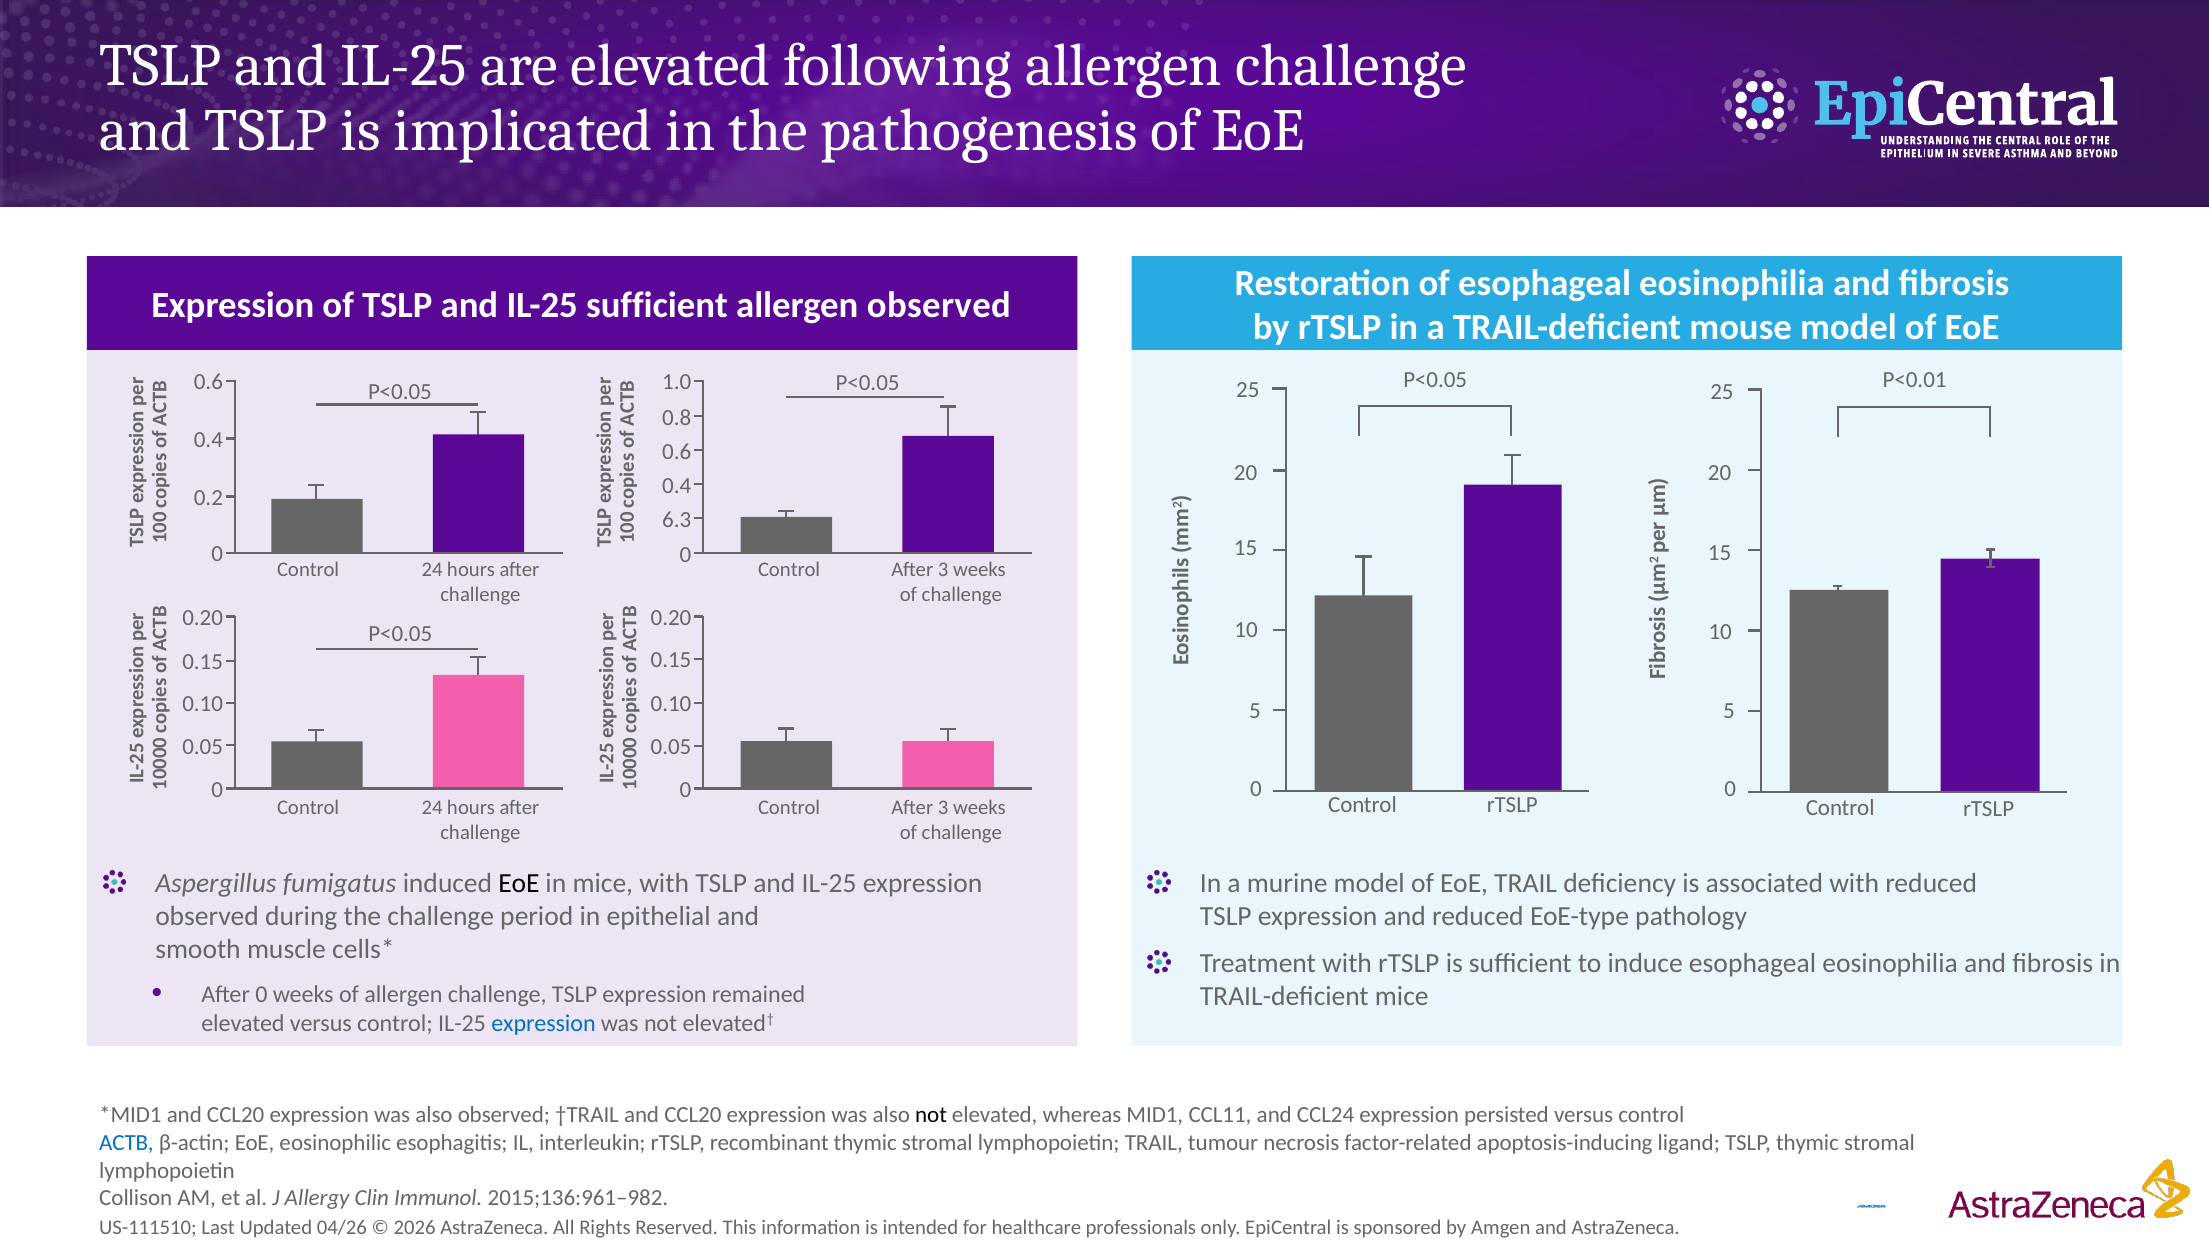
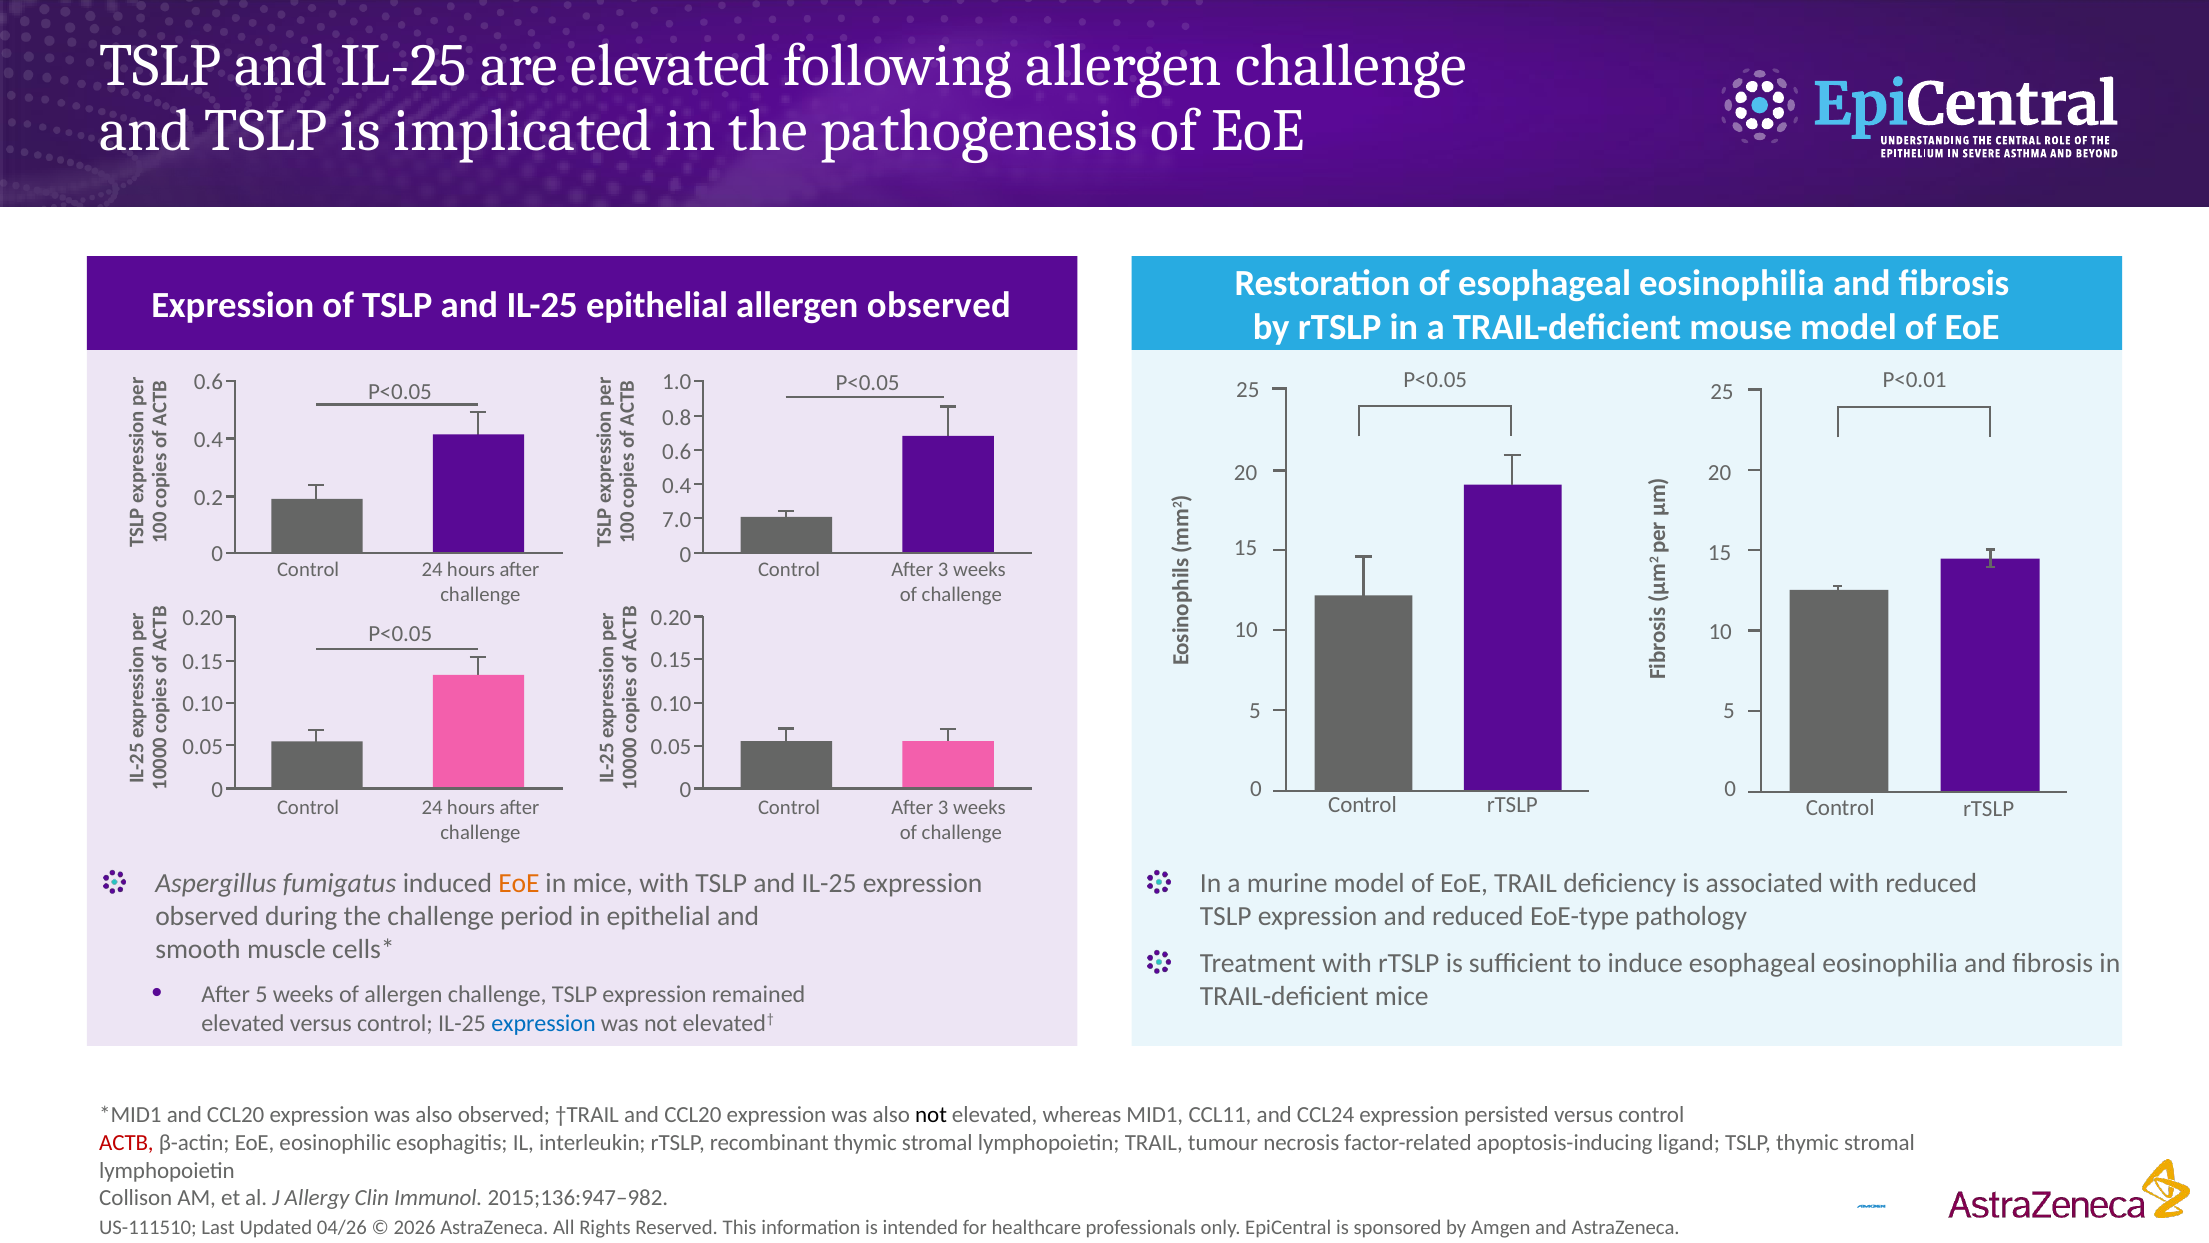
IL-25 sufficient: sufficient -> epithelial
6.3: 6.3 -> 7.0
EoE at (519, 883) colour: black -> orange
After 0: 0 -> 5
ACTB colour: blue -> red
2015;136:961–982: 2015;136:961–982 -> 2015;136:947–982
